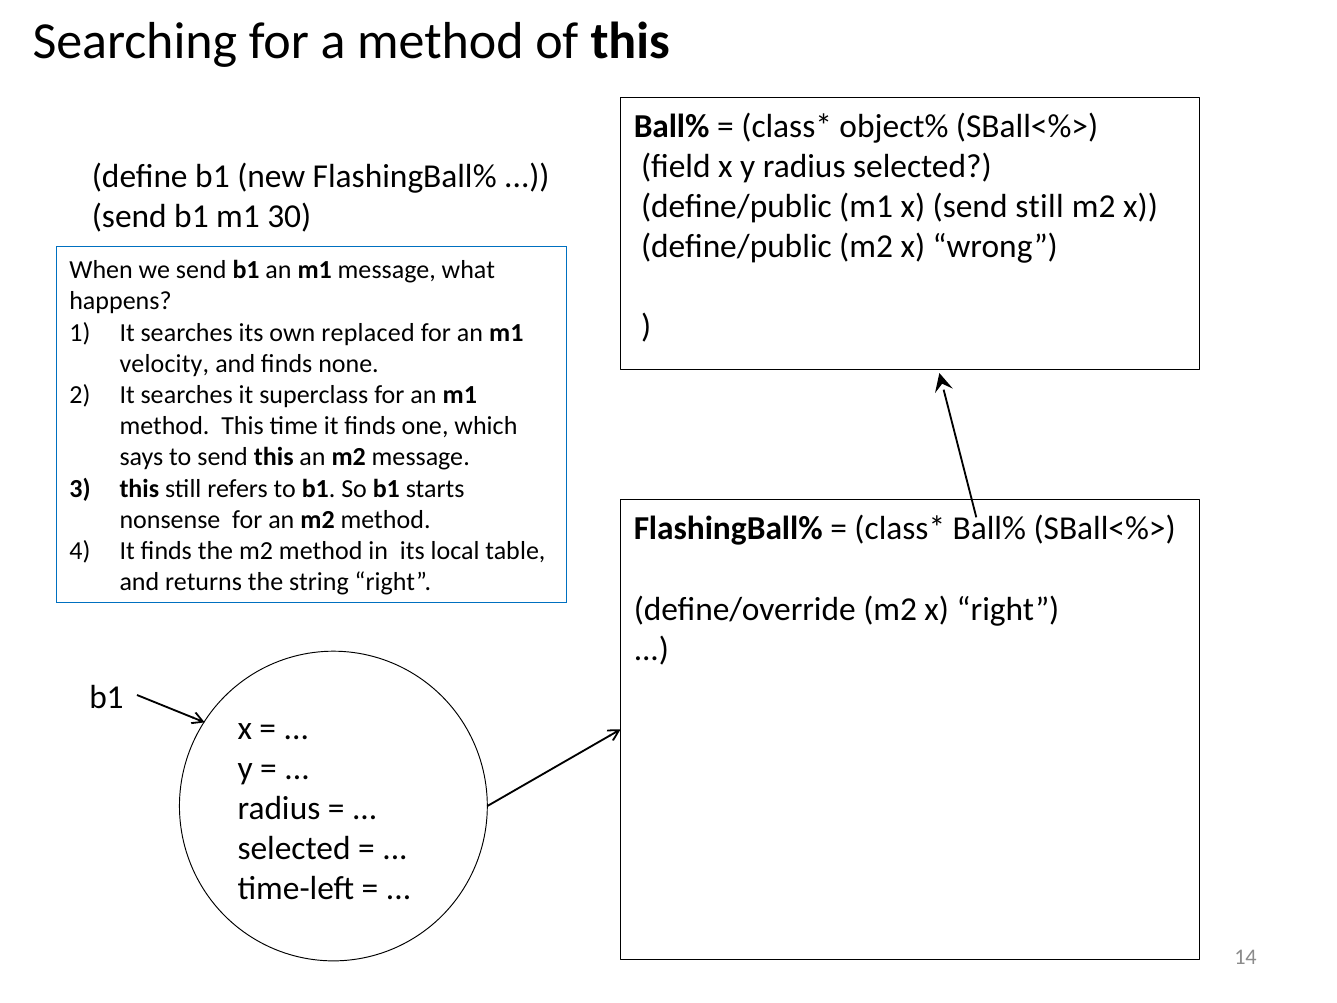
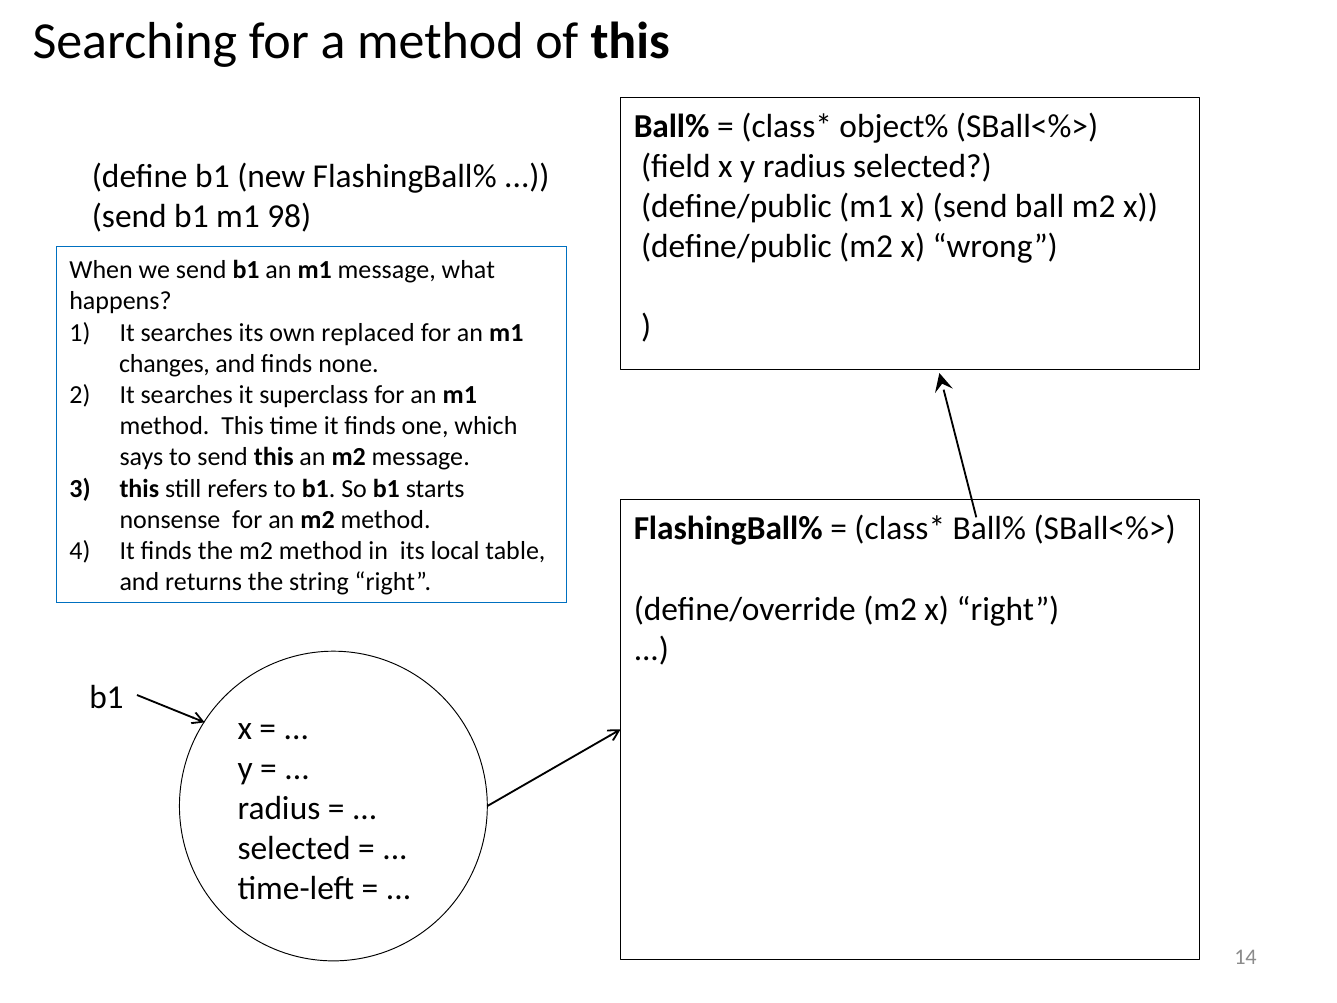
send still: still -> ball
30: 30 -> 98
velocity: velocity -> changes
